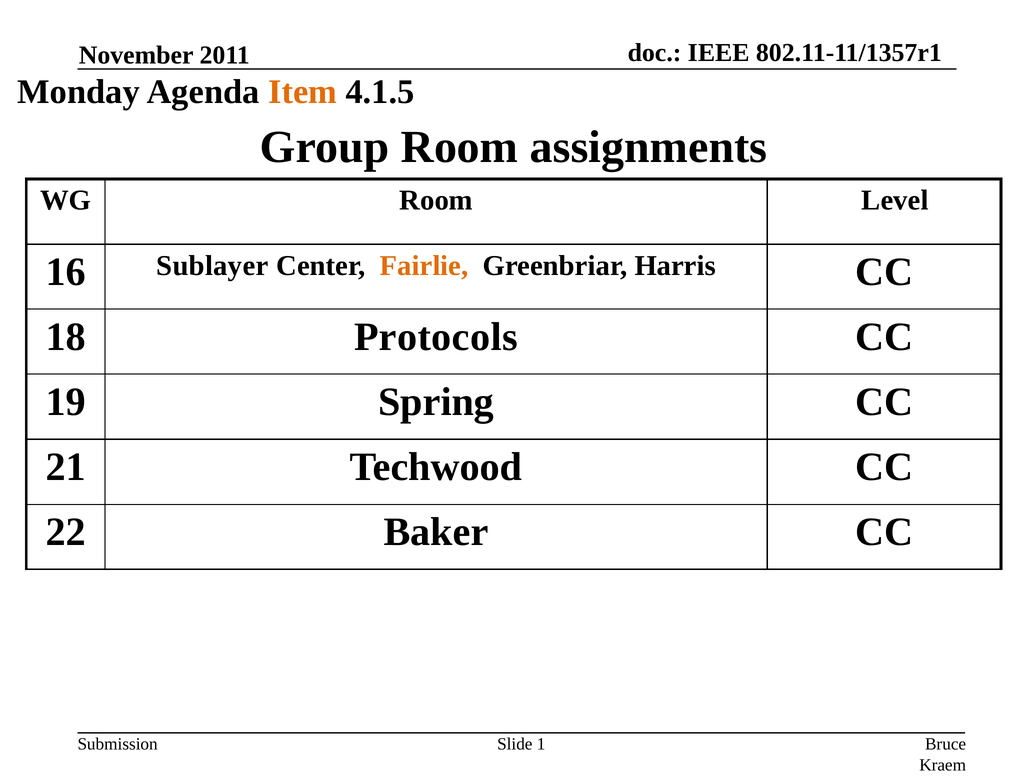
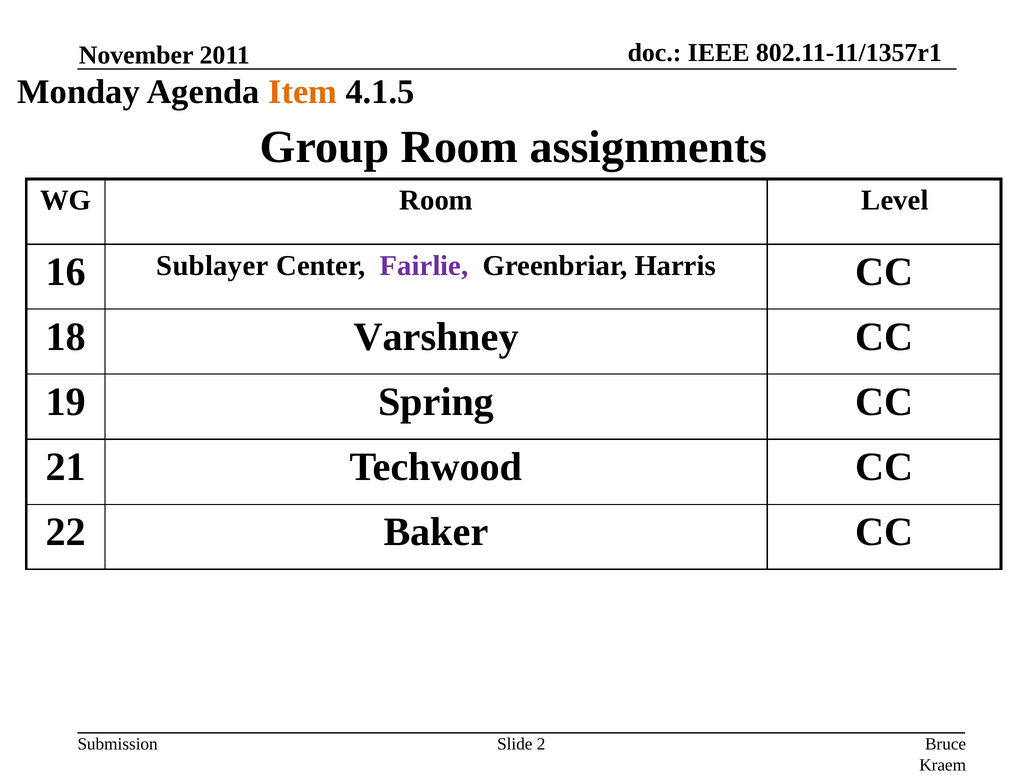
Fairlie colour: orange -> purple
Protocols: Protocols -> Varshney
1: 1 -> 2
